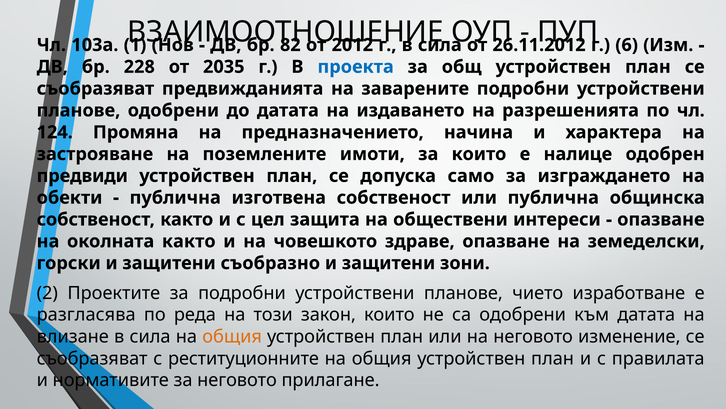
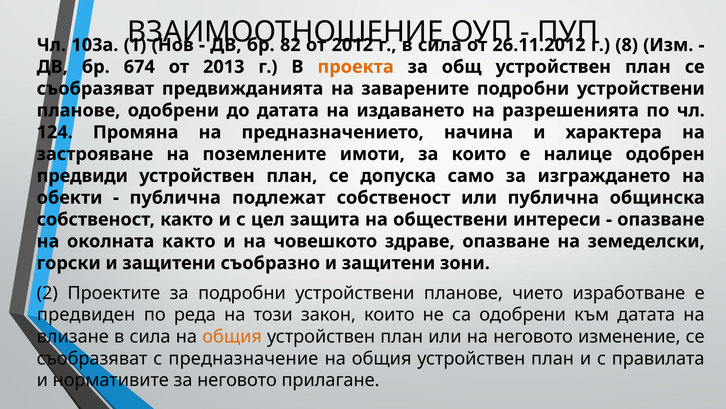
6: 6 -> 8
228: 228 -> 674
2035: 2035 -> 2013
проекта colour: blue -> orange
изготвена: изготвена -> подлежат
разгласява: разгласява -> предвиден
реституционните: реституционните -> предназначение
